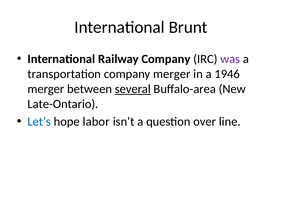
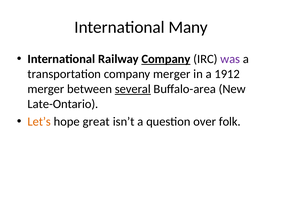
Brunt: Brunt -> Many
Company at (166, 59) underline: none -> present
1946: 1946 -> 1912
Let’s colour: blue -> orange
labor: labor -> great
line: line -> folk
